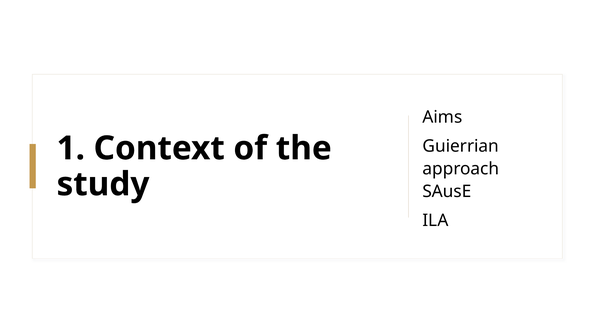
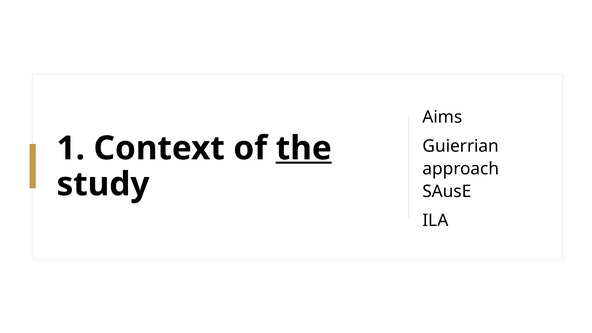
the underline: none -> present
